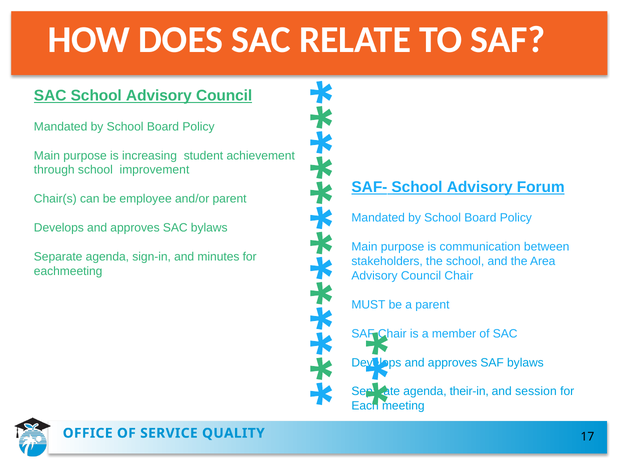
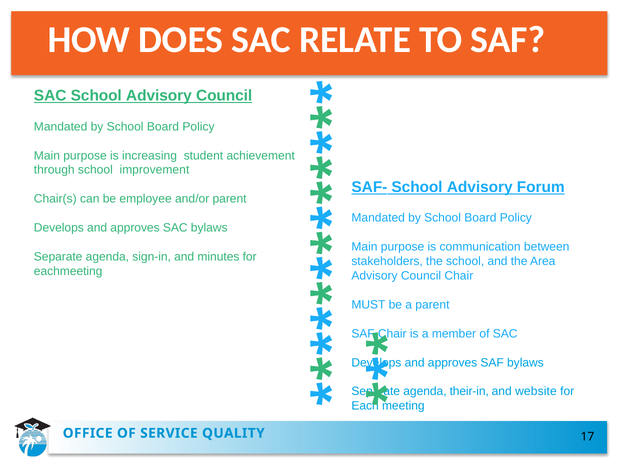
session: session -> website
